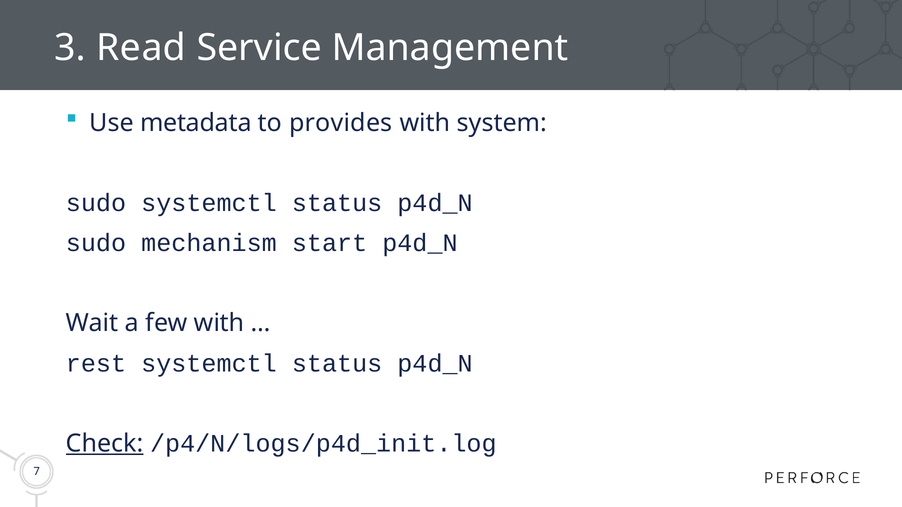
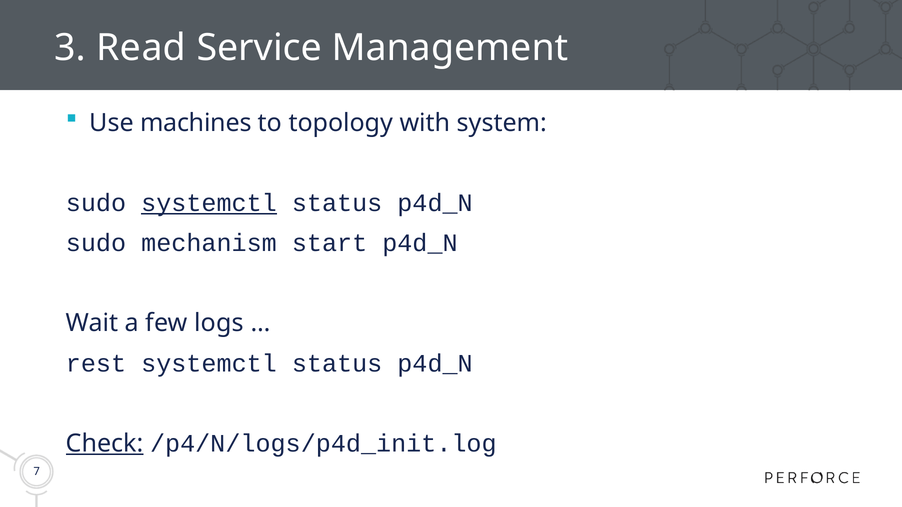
metadata: metadata -> machines
provides: provides -> topology
systemctl at (209, 203) underline: none -> present
few with: with -> logs
